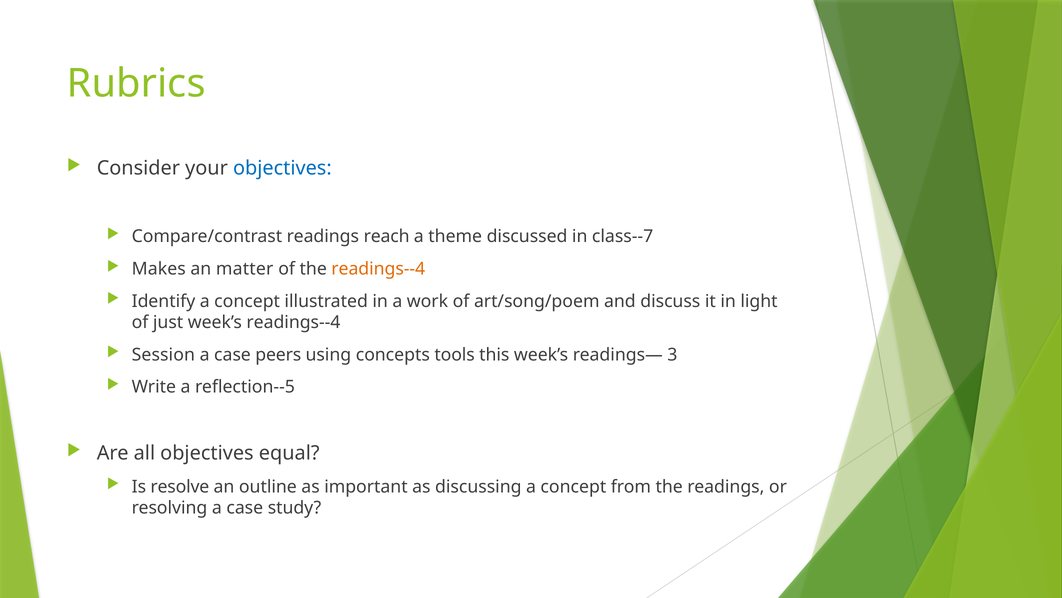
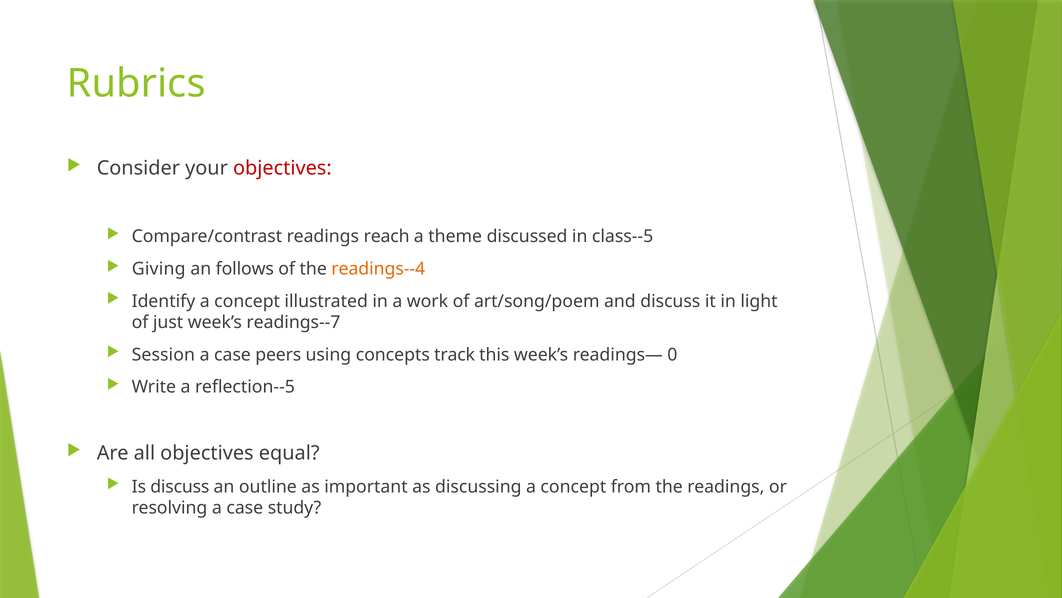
objectives at (282, 168) colour: blue -> red
class--7: class--7 -> class--5
Makes: Makes -> Giving
matter: matter -> follows
week’s readings--4: readings--4 -> readings--7
tools: tools -> track
3: 3 -> 0
Is resolve: resolve -> discuss
